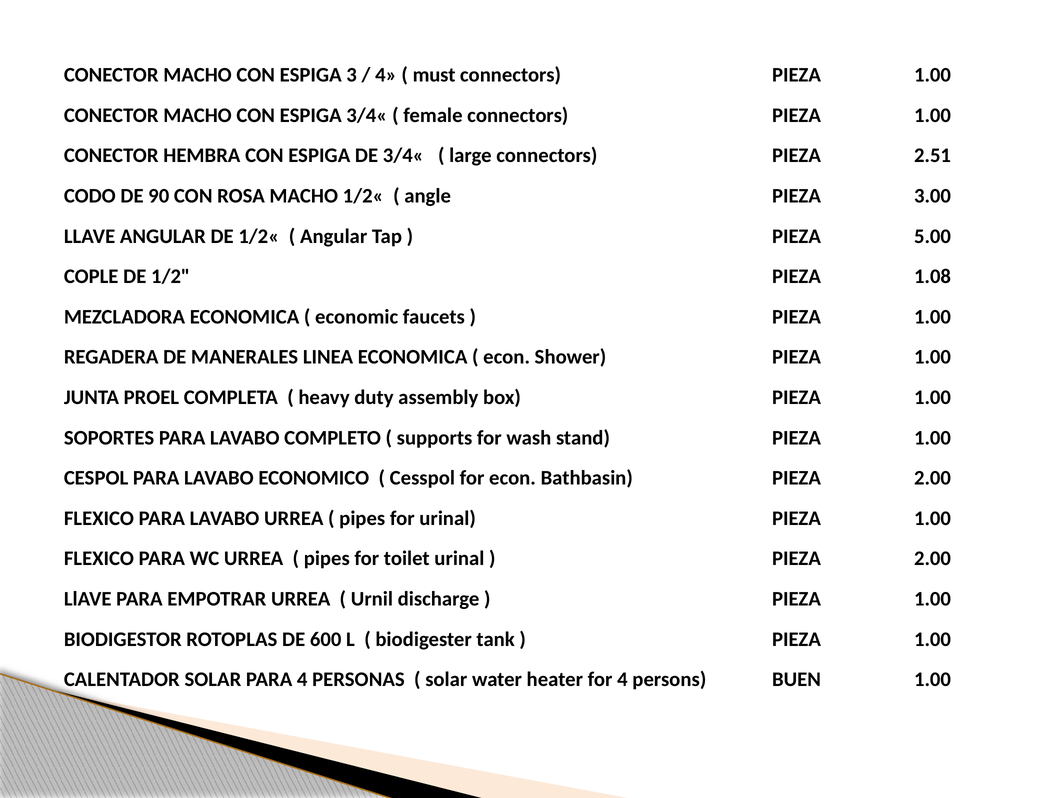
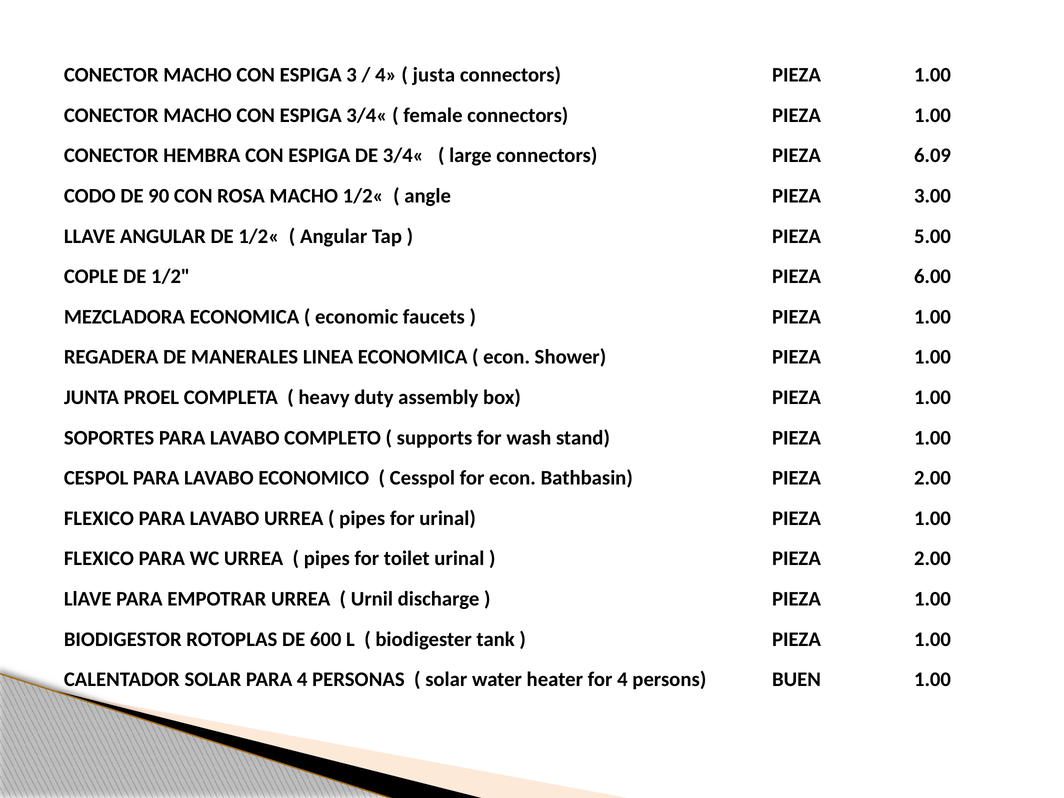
must: must -> justa
2.51: 2.51 -> 6.09
1.08: 1.08 -> 6.00
